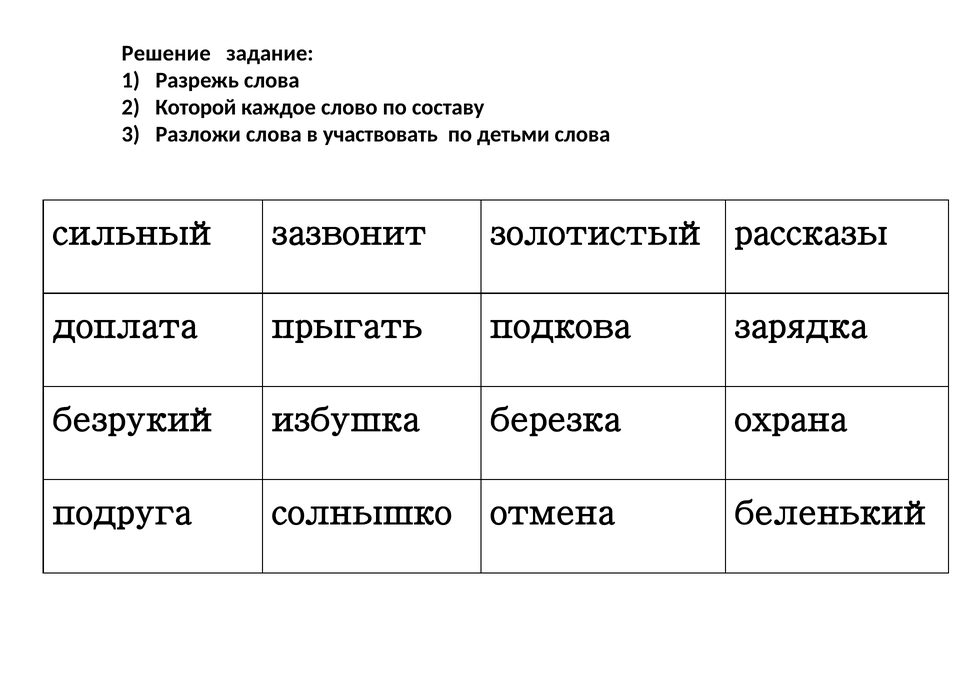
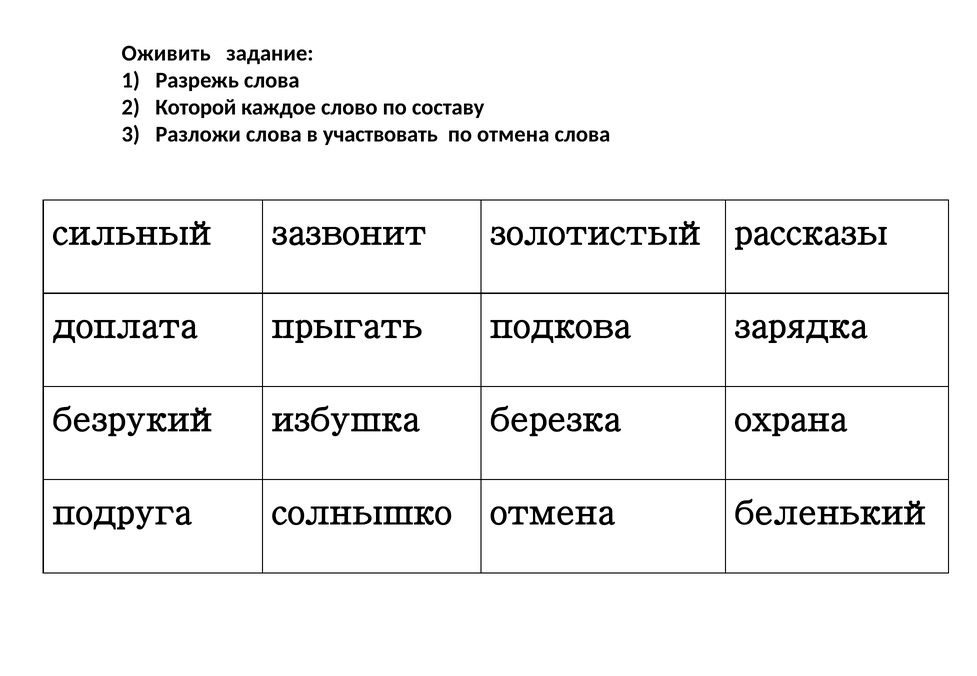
Решение: Решение -> Оживить
по детьми: детьми -> отмена
